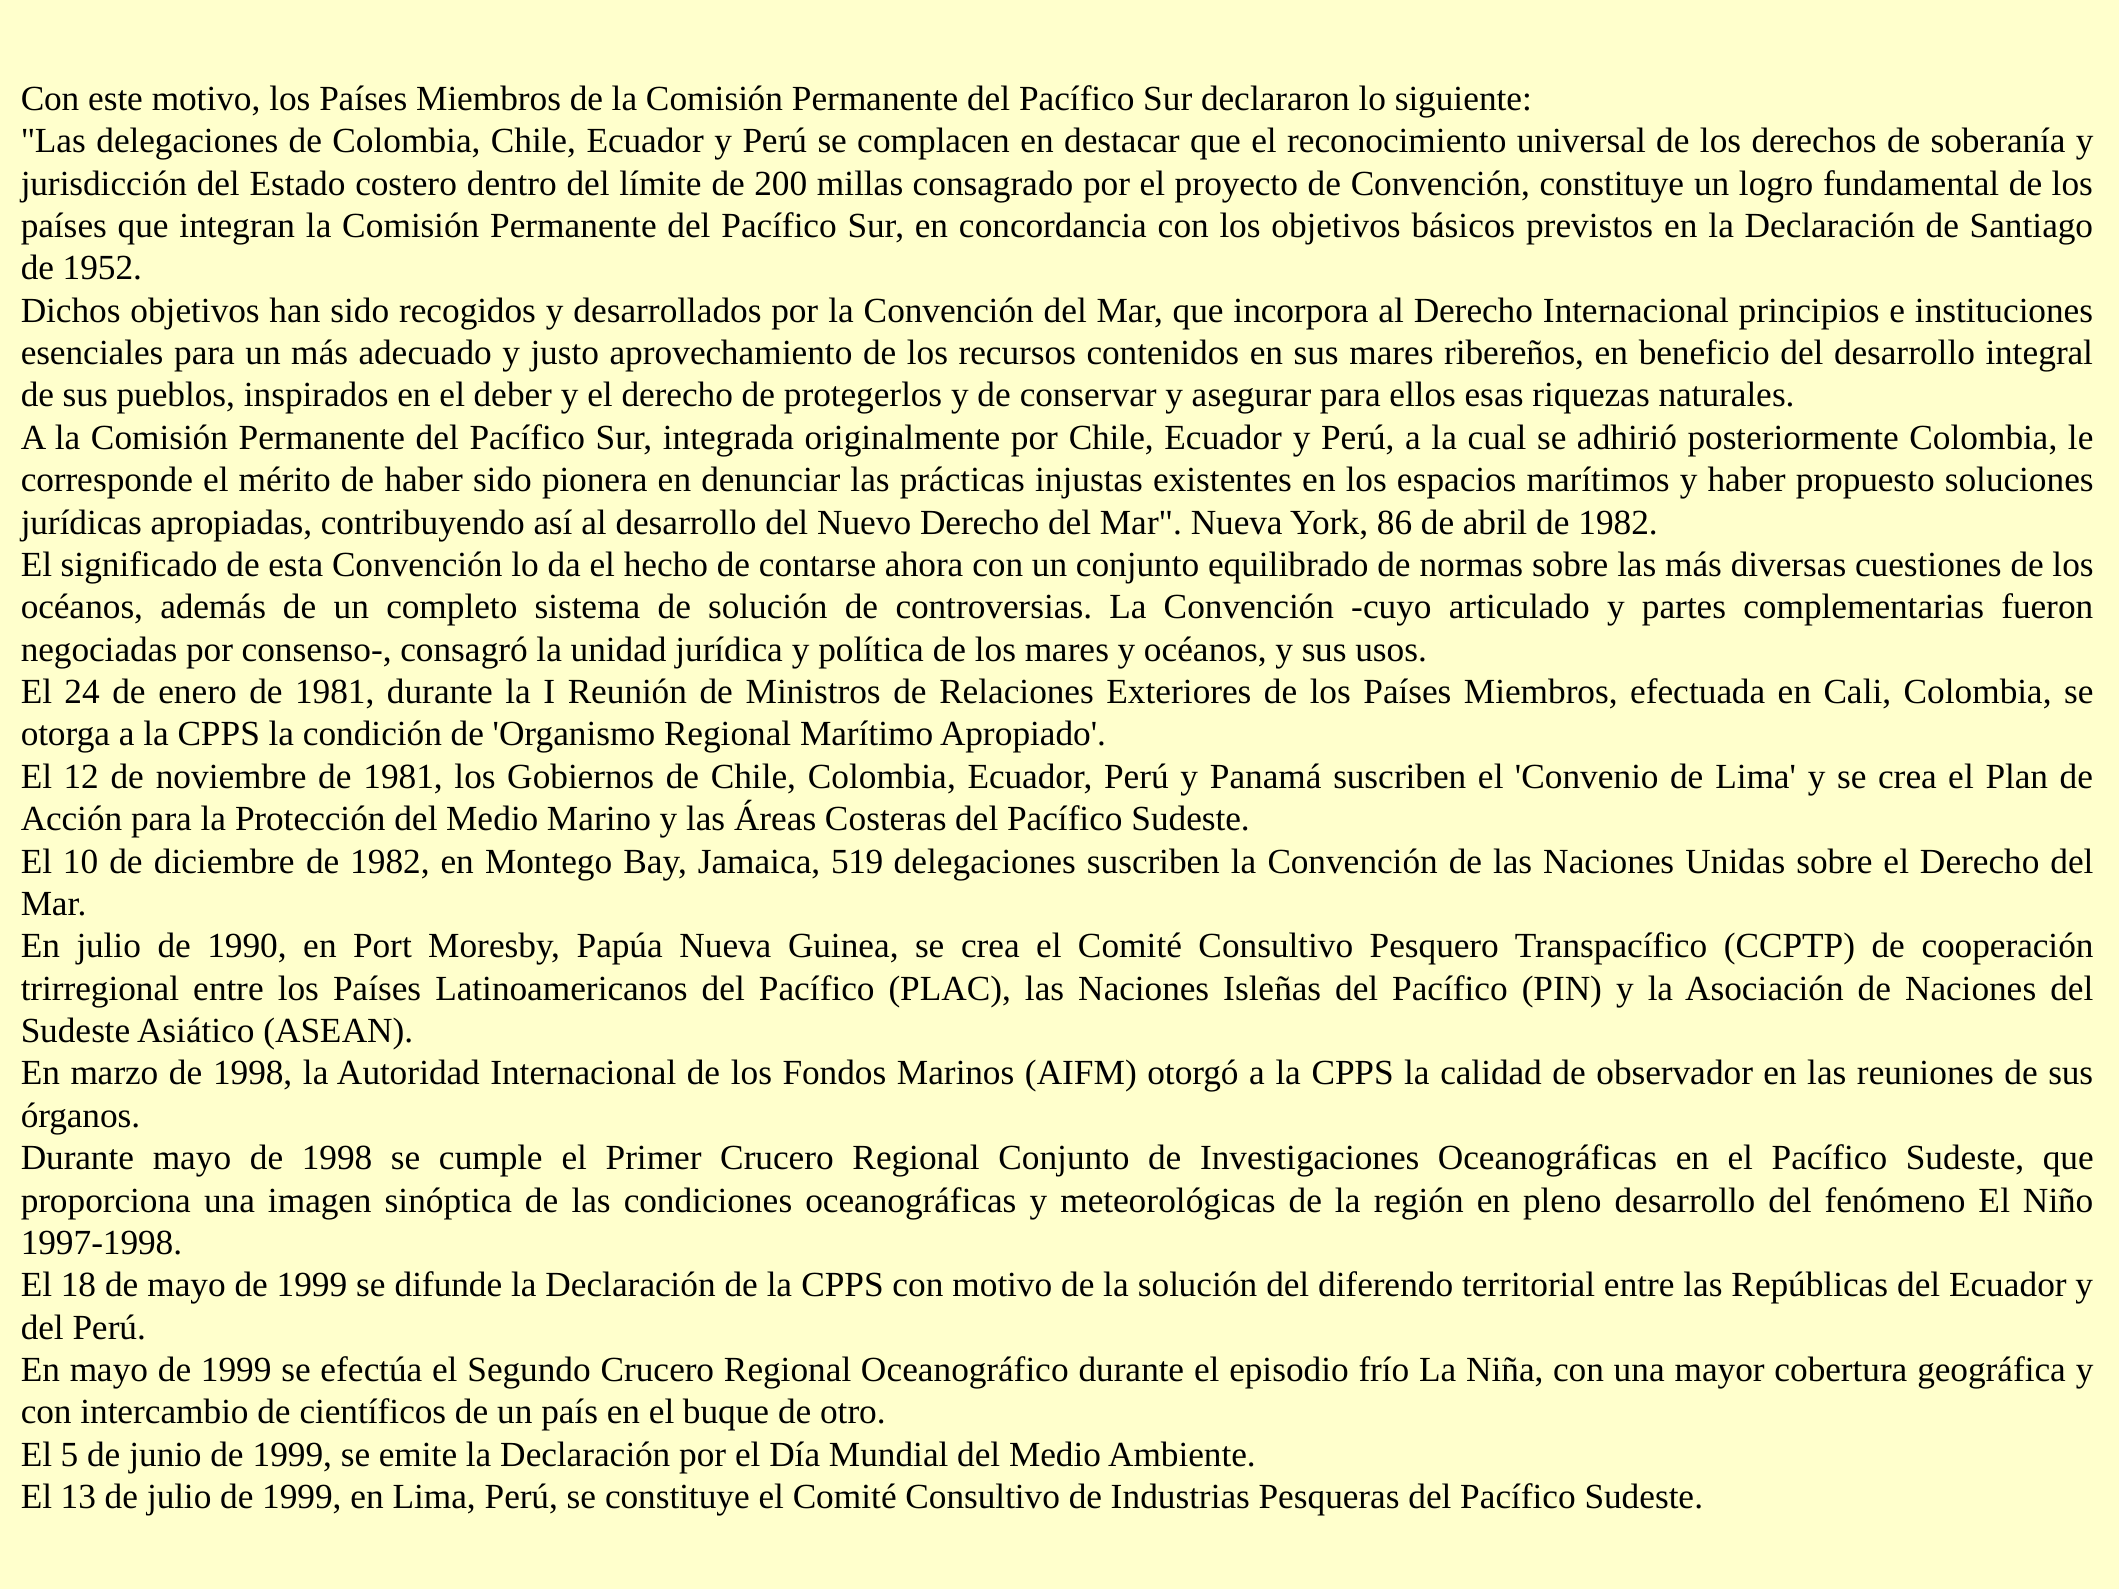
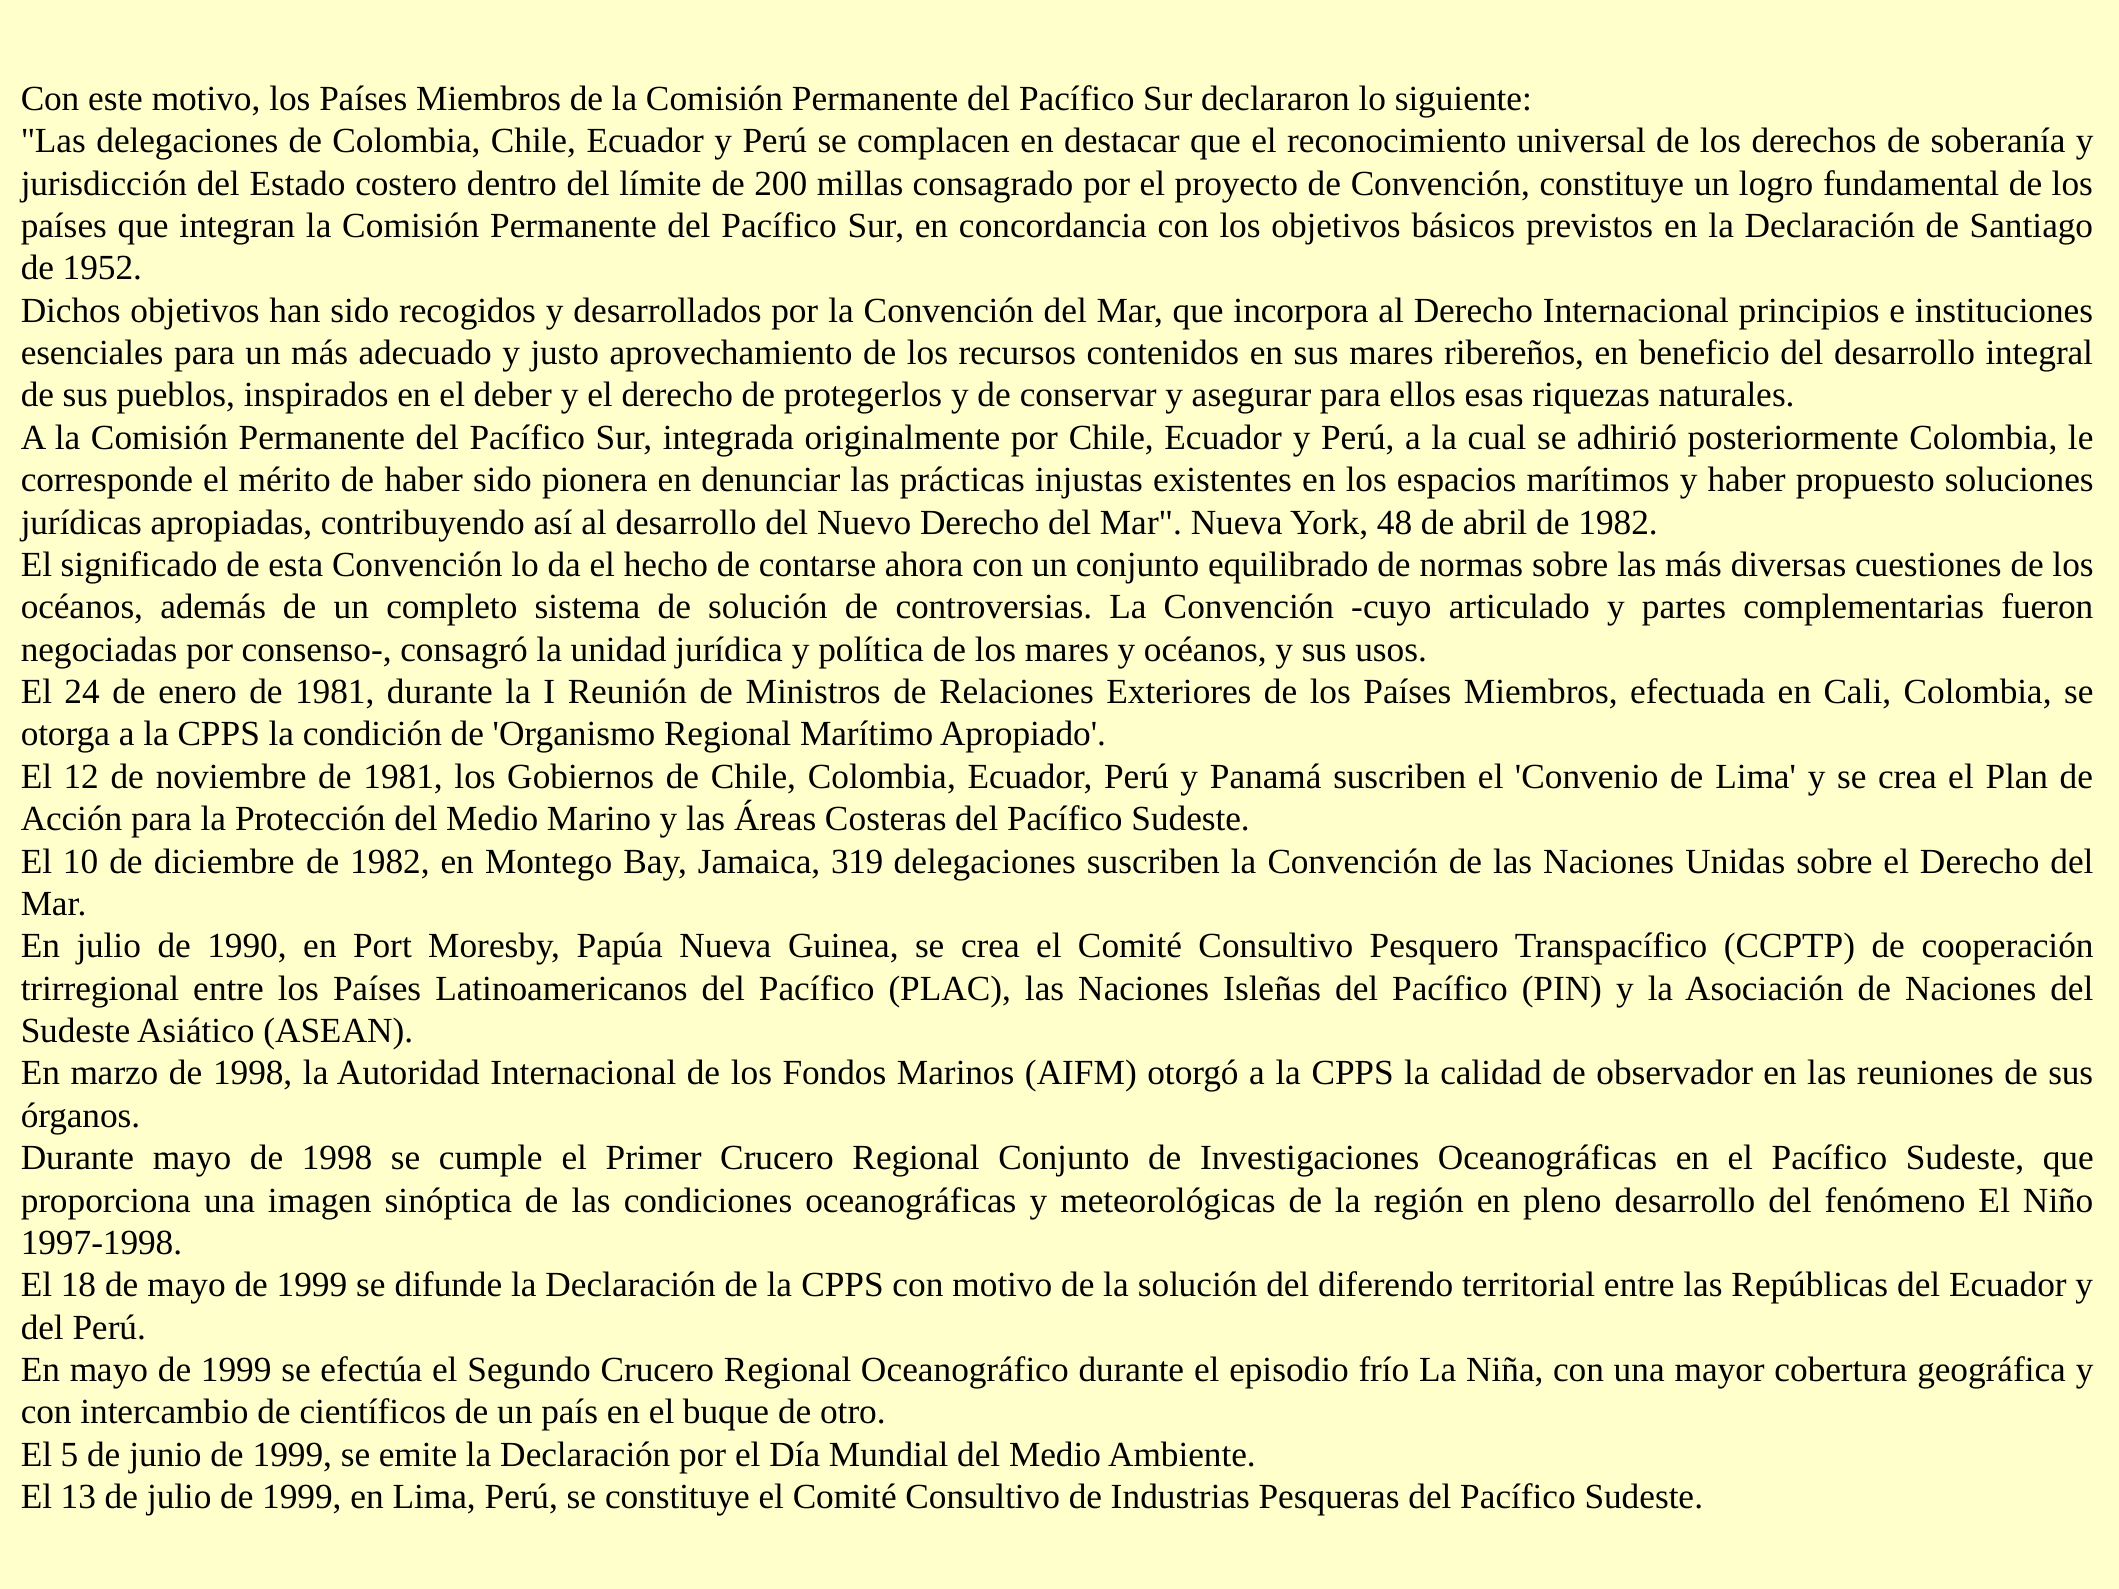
86: 86 -> 48
519: 519 -> 319
